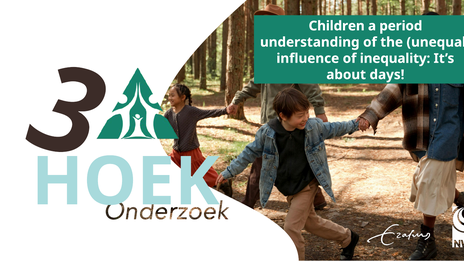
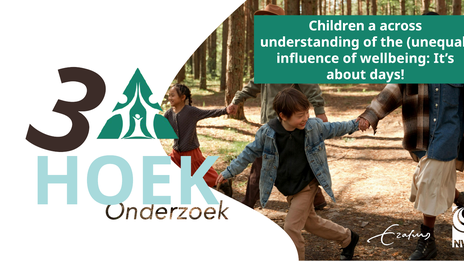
period: period -> across
inequality: inequality -> wellbeing
